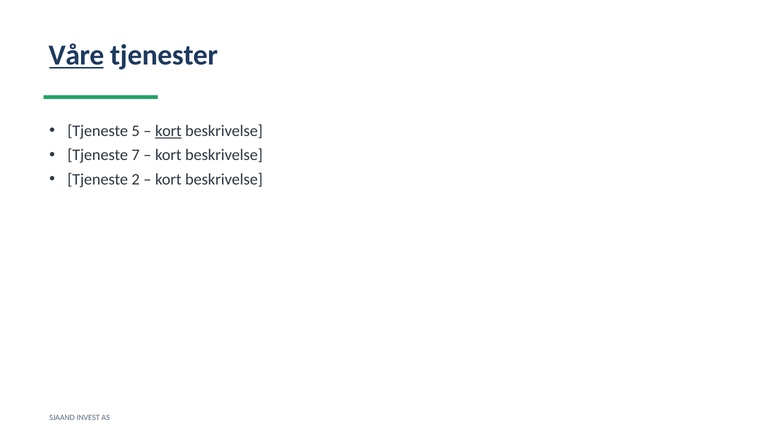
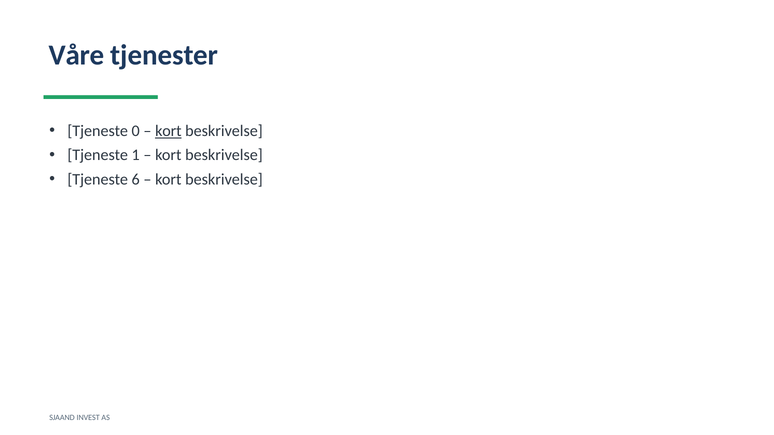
Våre underline: present -> none
5: 5 -> 0
7: 7 -> 1
2: 2 -> 6
